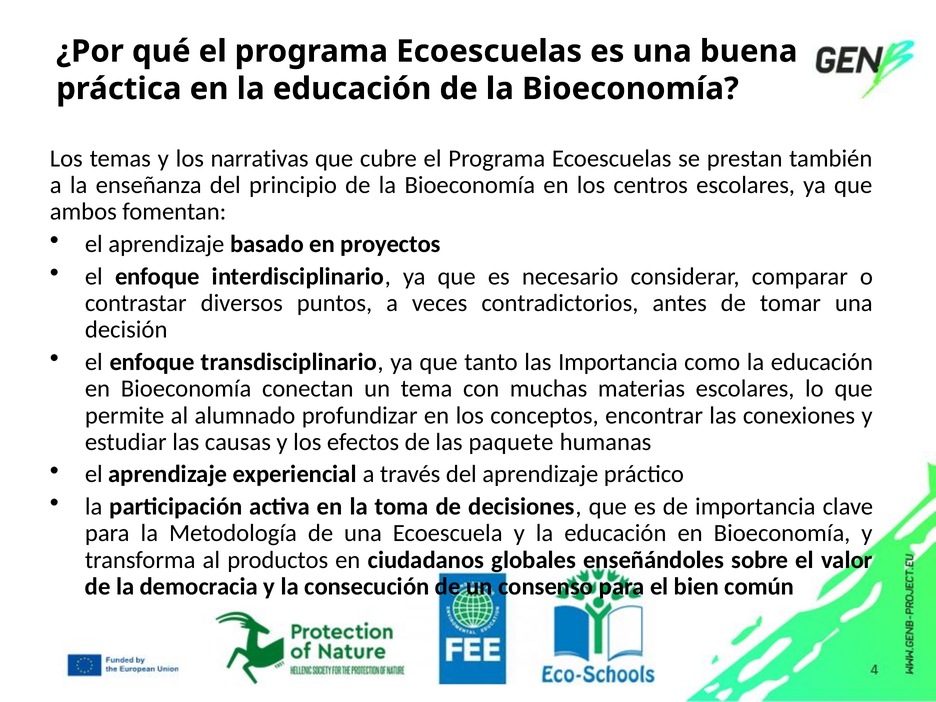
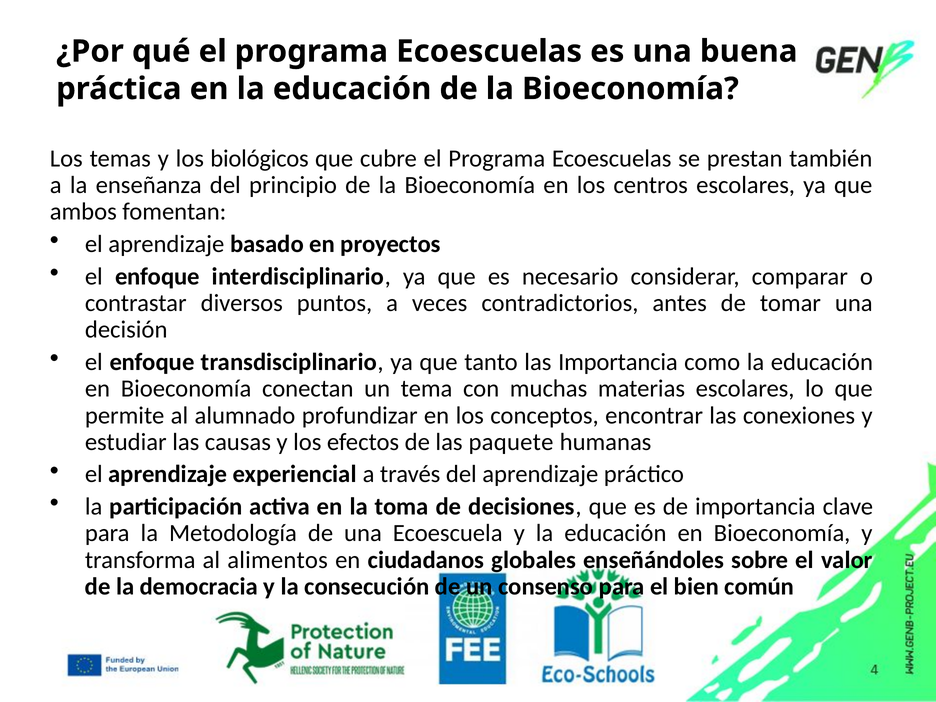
narrativas: narrativas -> biológicos
productos: productos -> alimentos
